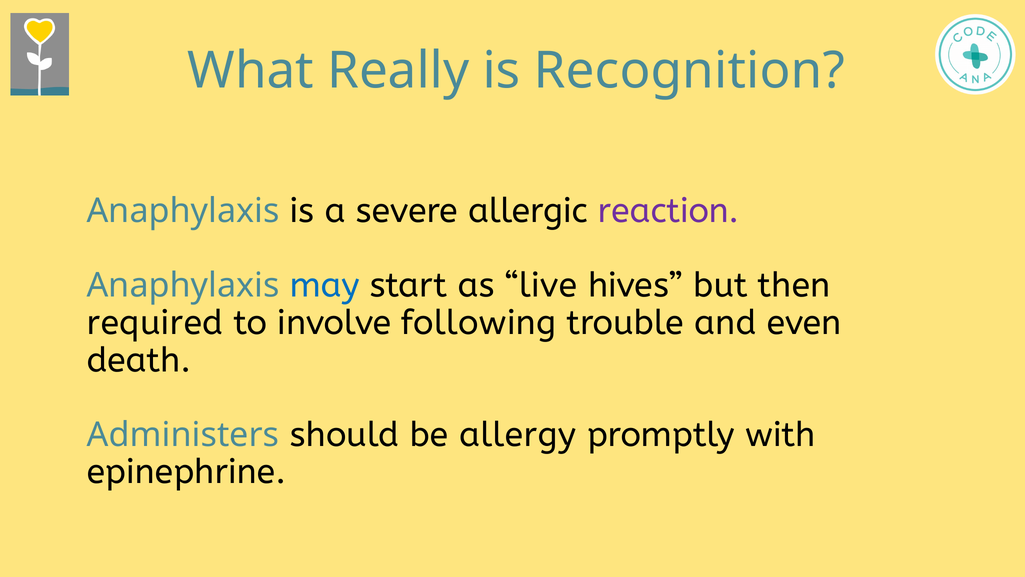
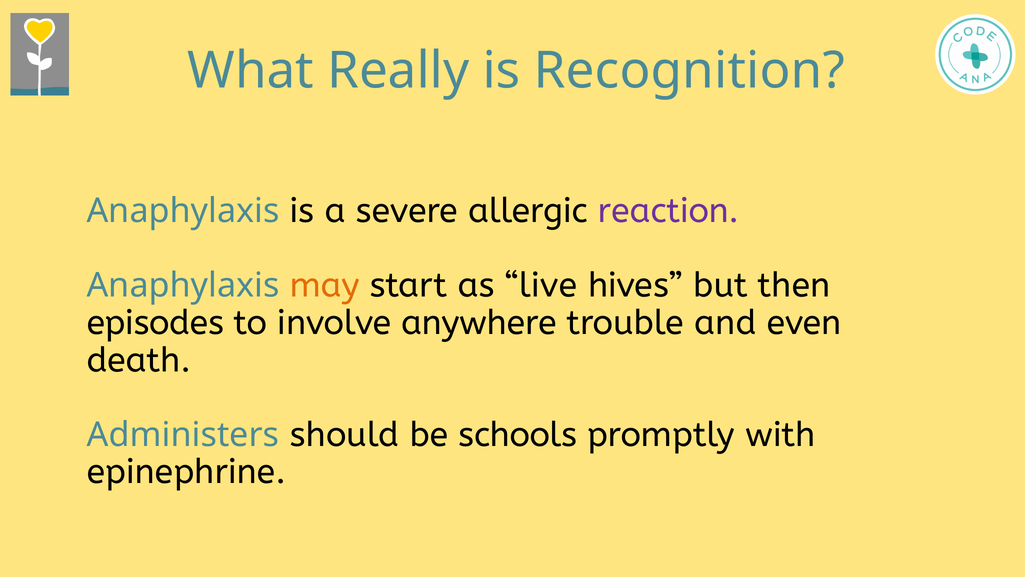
may colour: blue -> orange
required: required -> episodes
following: following -> anywhere
allergy: allergy -> schools
